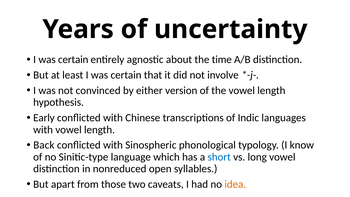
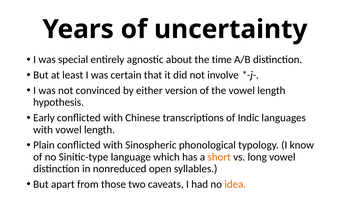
certain at (73, 60): certain -> special
Back: Back -> Plain
short colour: blue -> orange
